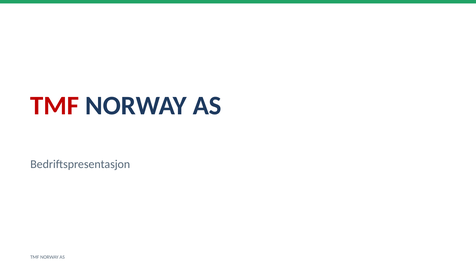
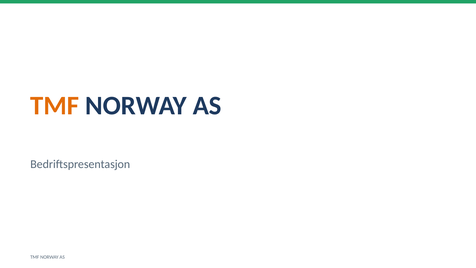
TMF at (55, 106) colour: red -> orange
